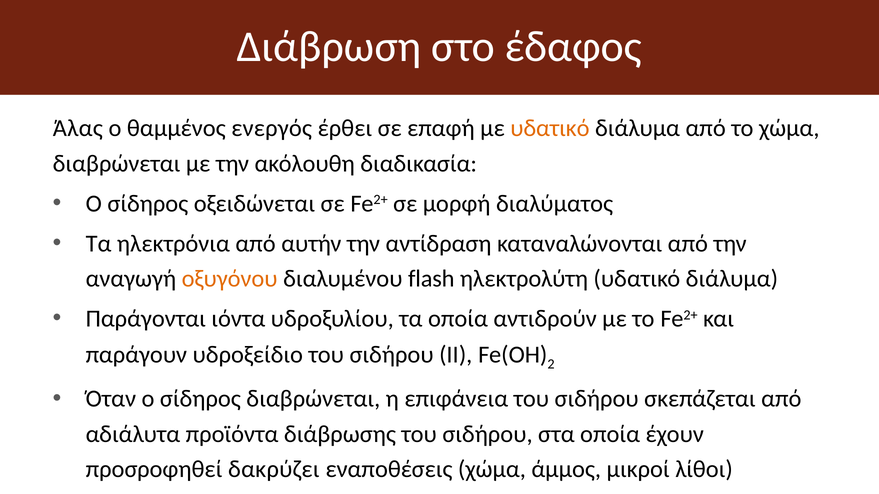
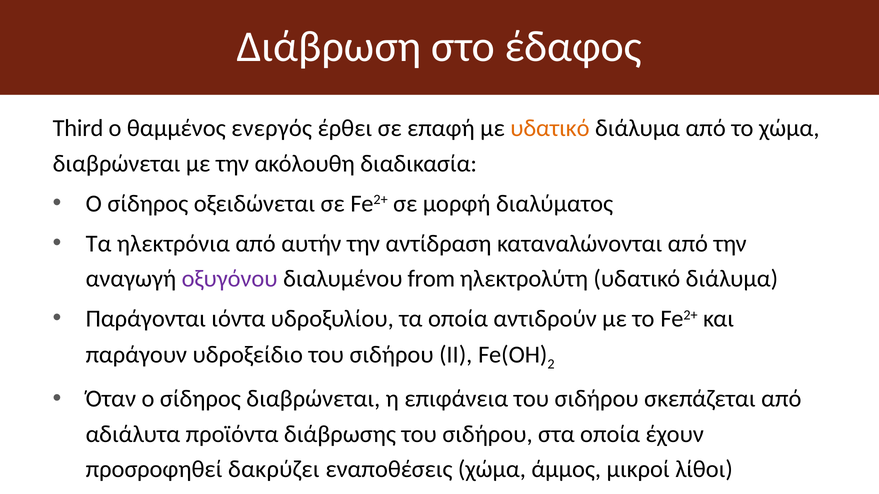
Άλας: Άλας -> Third
οξυγόνου colour: orange -> purple
flash: flash -> from
